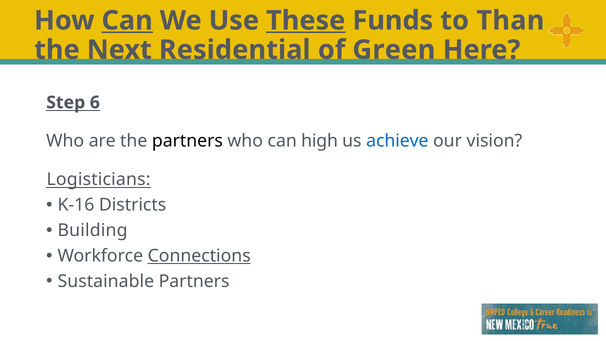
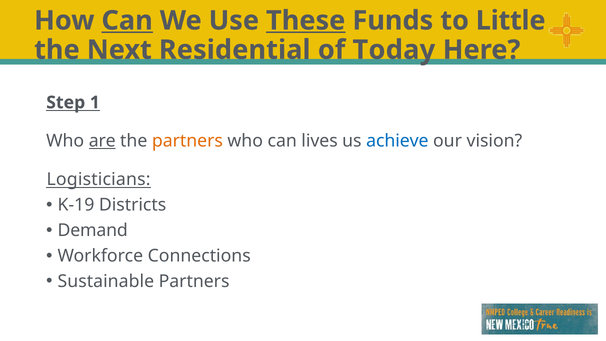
Than: Than -> Little
Green: Green -> Today
6: 6 -> 1
are underline: none -> present
partners at (187, 141) colour: black -> orange
high: high -> lives
K-16: K-16 -> K-19
Building: Building -> Demand
Connections underline: present -> none
